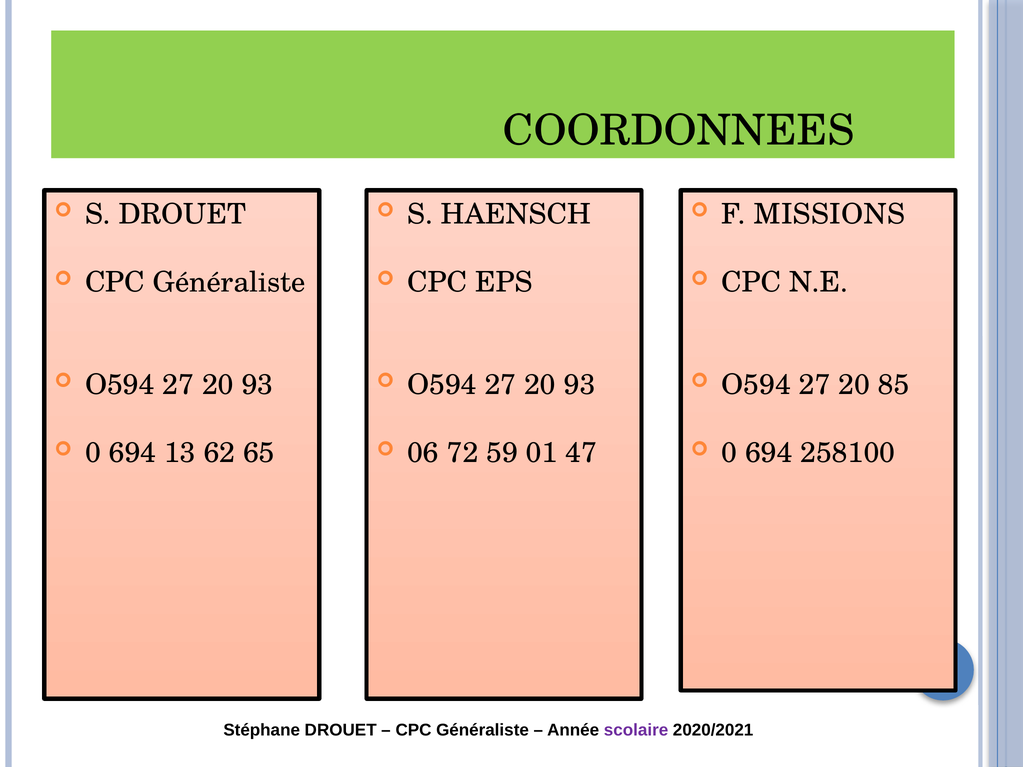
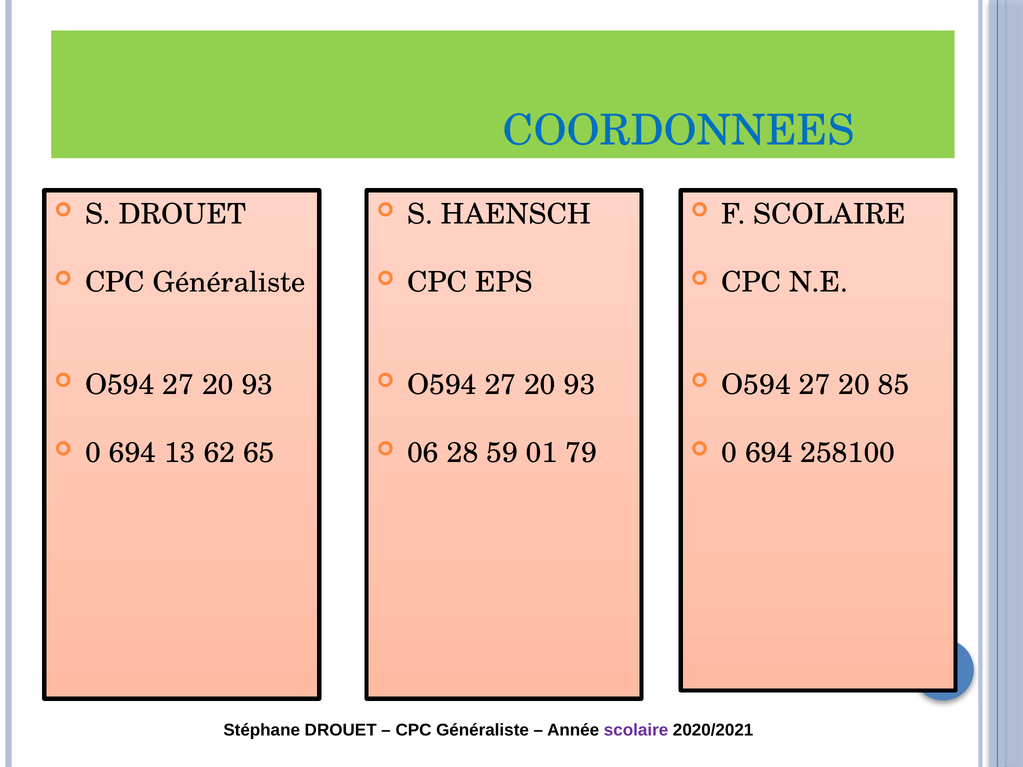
COORDONNEES colour: black -> blue
F MISSIONS: MISSIONS -> SCOLAIRE
72: 72 -> 28
47: 47 -> 79
